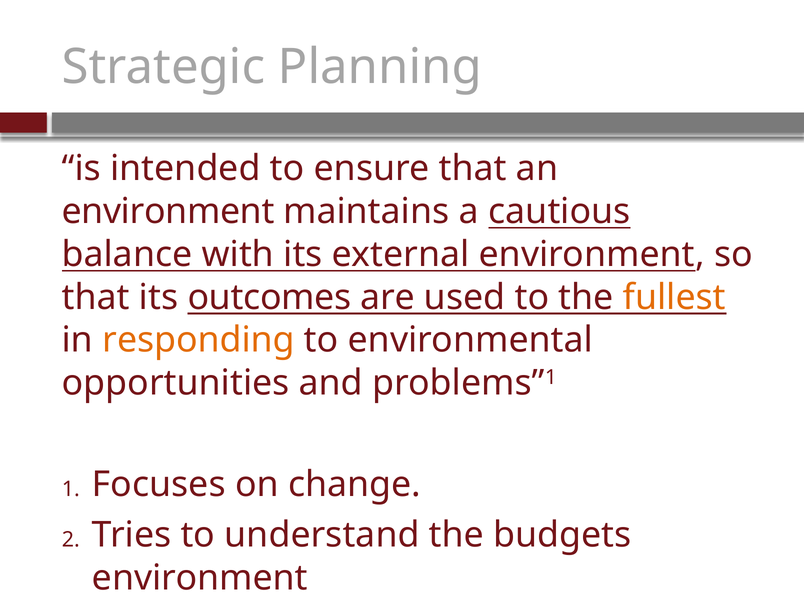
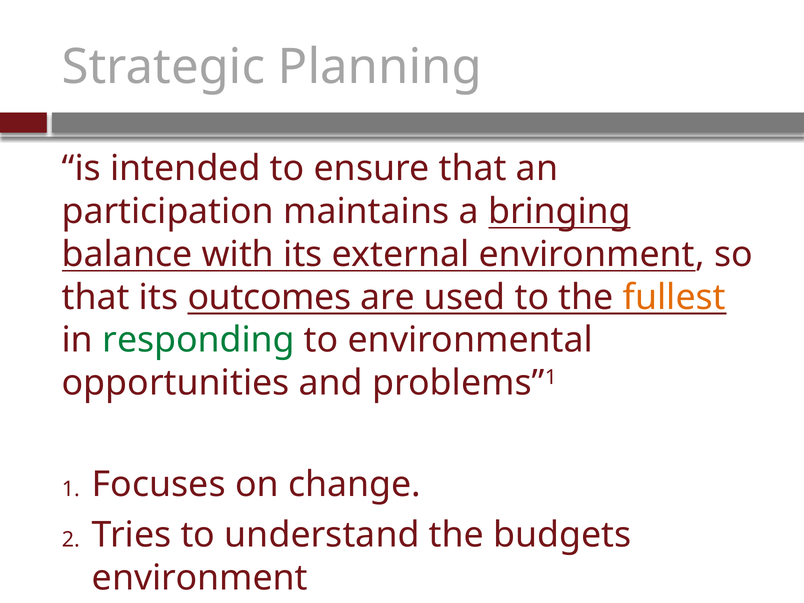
environment at (168, 211): environment -> participation
cautious: cautious -> bringing
responding colour: orange -> green
